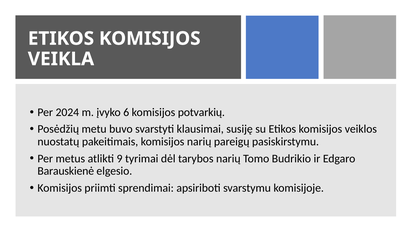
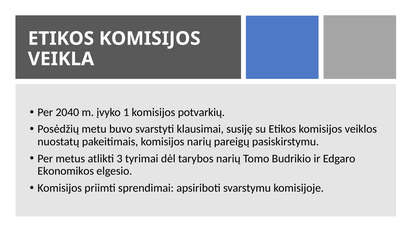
2024: 2024 -> 2040
6: 6 -> 1
9: 9 -> 3
Barauskienė: Barauskienė -> Ekonomikos
